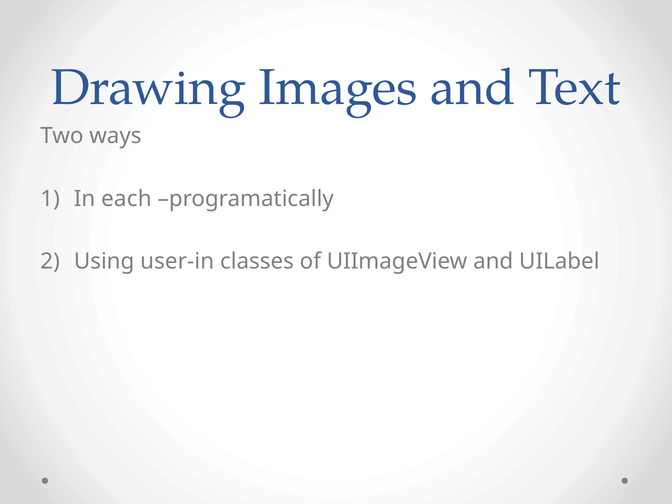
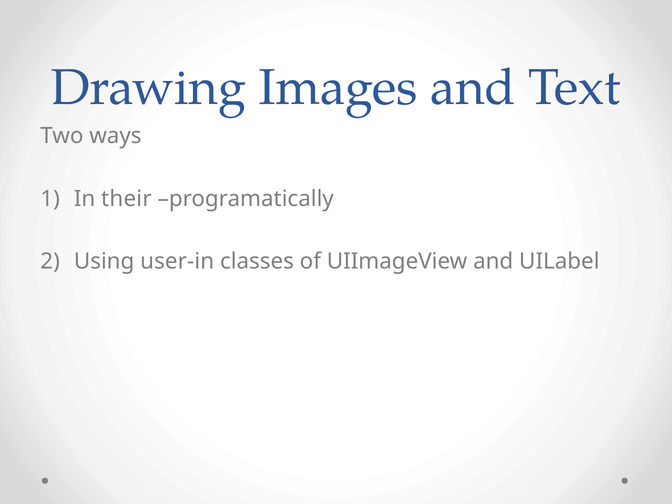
each: each -> their
